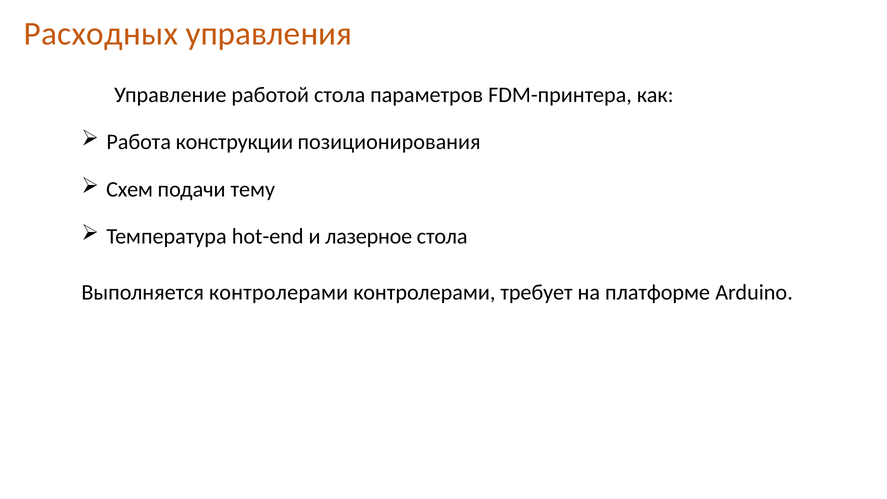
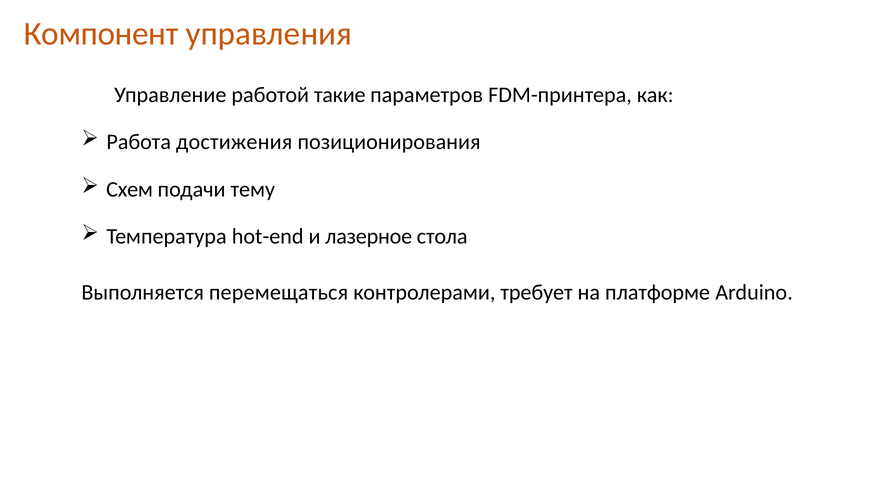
Расходных: Расходных -> Компонент
работой стола: стола -> такие
конструкции: конструкции -> достижения
Выполняется контролерами: контролерами -> перемещаться
